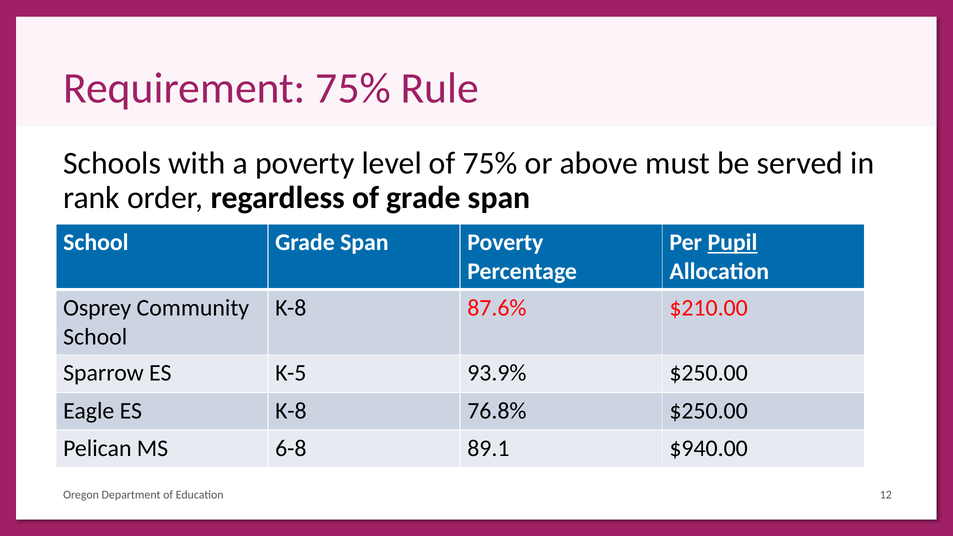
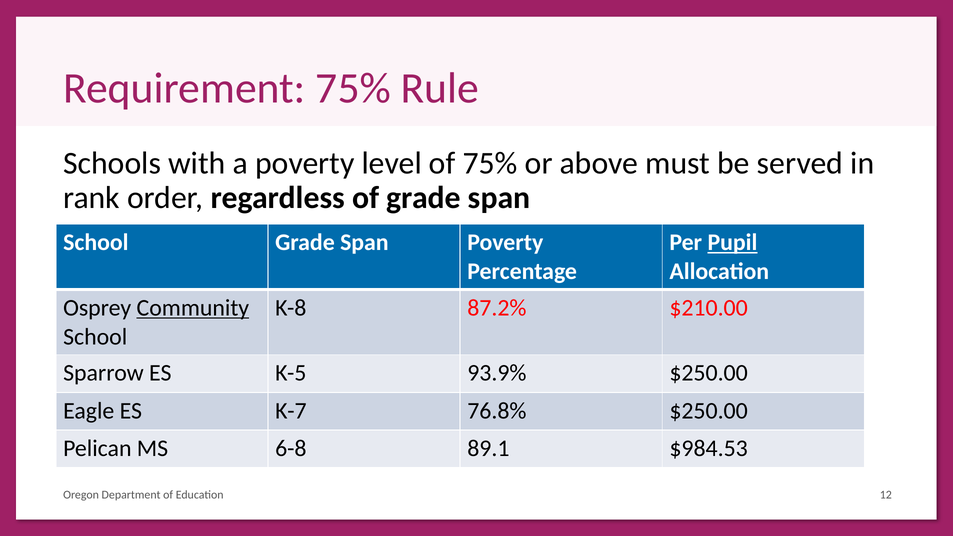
Community underline: none -> present
87.6%: 87.6% -> 87.2%
ES K-8: K-8 -> K-7
$940.00: $940.00 -> $984.53
